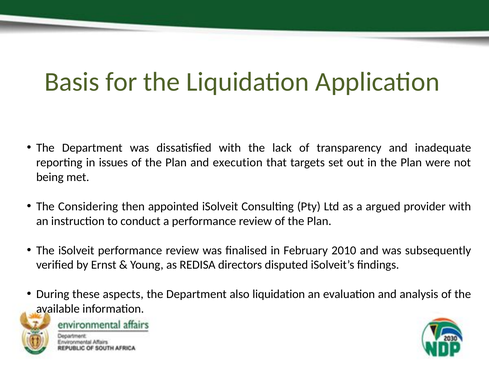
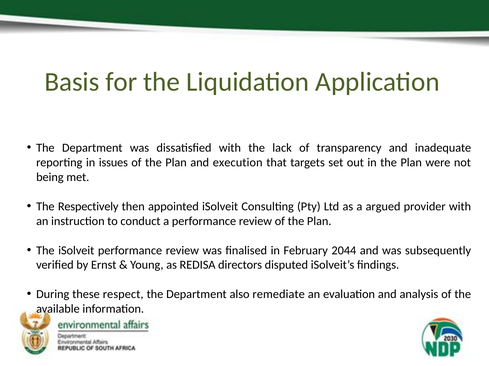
Considering: Considering -> Respectively
2010: 2010 -> 2044
aspects: aspects -> respect
also liquidation: liquidation -> remediate
